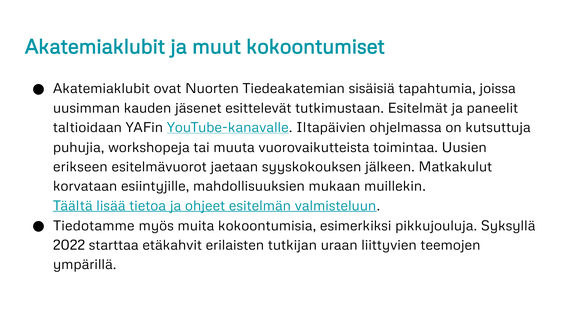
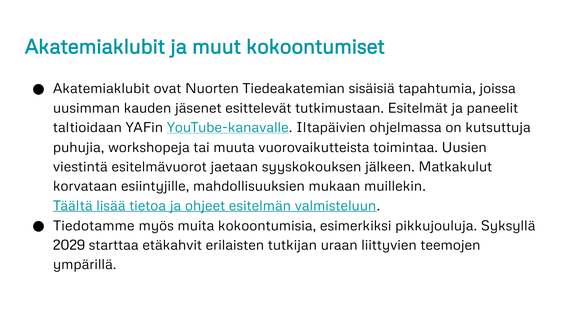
erikseen: erikseen -> viestintä
2022: 2022 -> 2029
